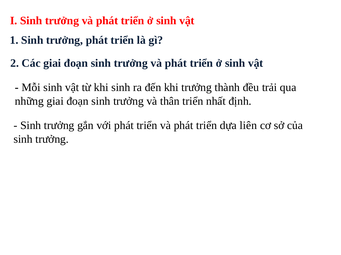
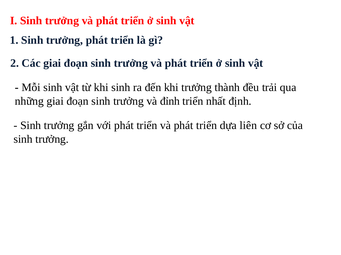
thân: thân -> đỉnh
